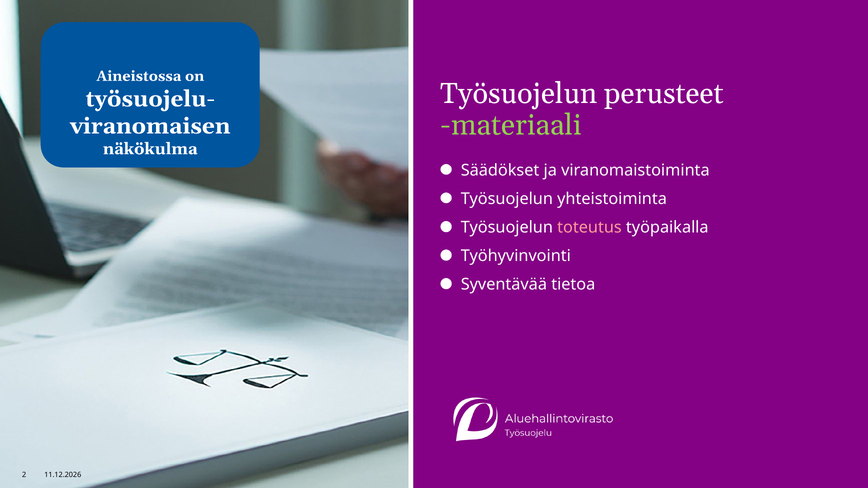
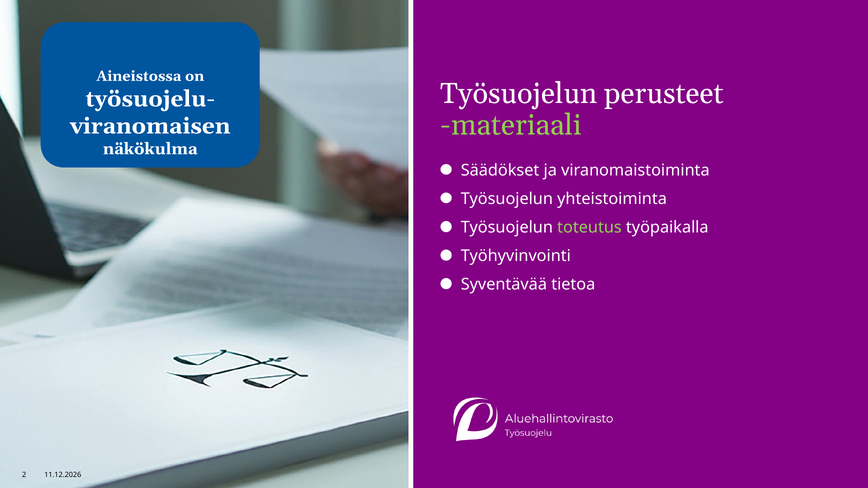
toteutus colour: pink -> light green
